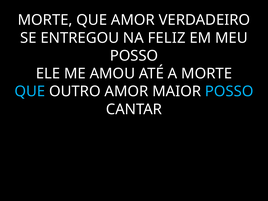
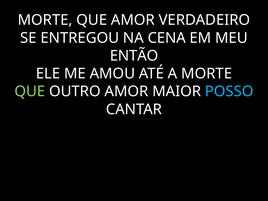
FELIZ: FELIZ -> CENA
POSSO at (134, 56): POSSO -> ENTÃO
QUE at (30, 91) colour: light blue -> light green
